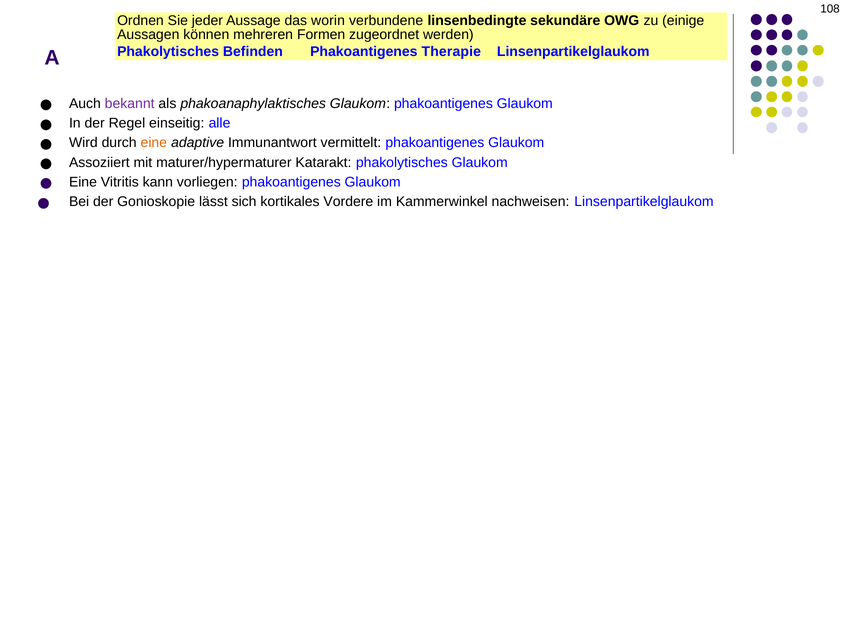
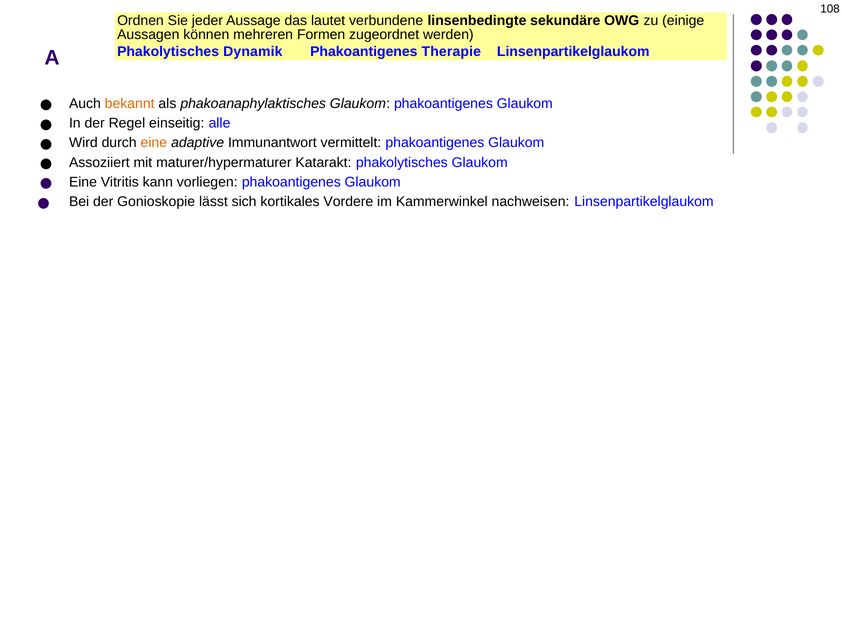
worin: worin -> lautet
Befinden: Befinden -> Dynamik
bekannt colour: purple -> orange
